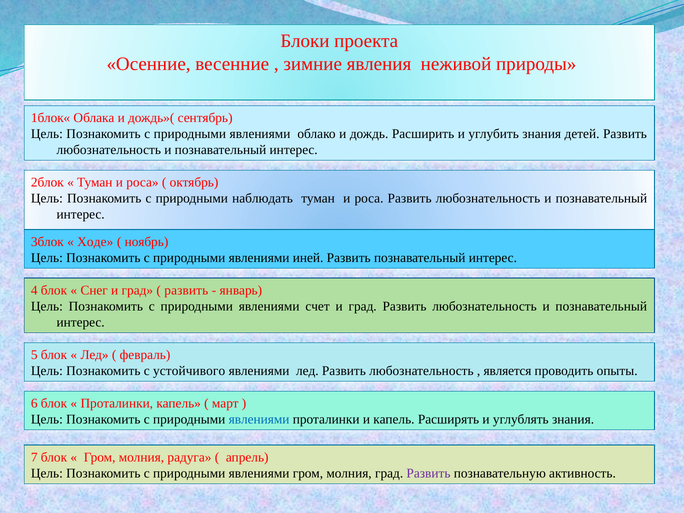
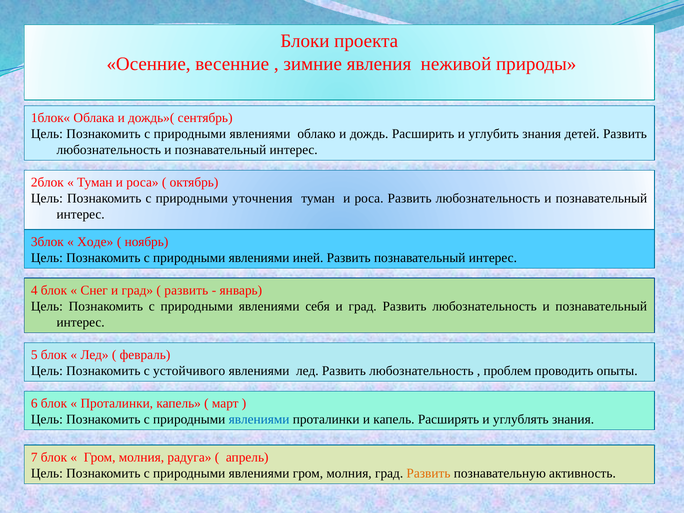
наблюдать: наблюдать -> уточнения
счет: счет -> себя
является: является -> проблем
Развить at (428, 473) colour: purple -> orange
